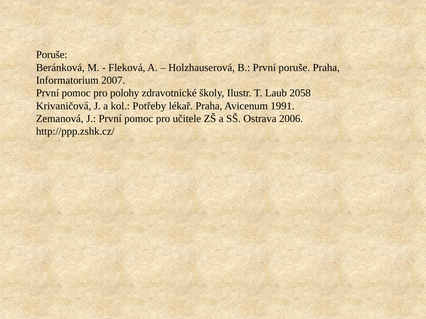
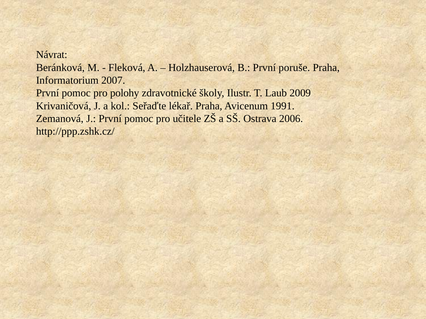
Poruše at (52, 55): Poruše -> Návrat
2058: 2058 -> 2009
Potřeby: Potřeby -> Seřaďte
